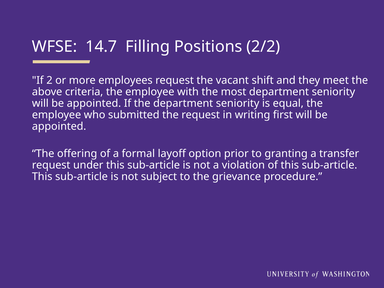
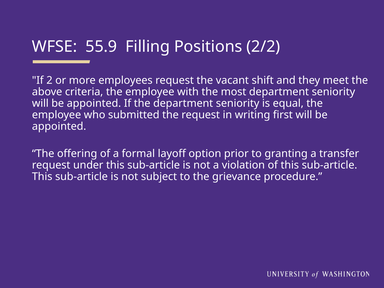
14.7: 14.7 -> 55.9
